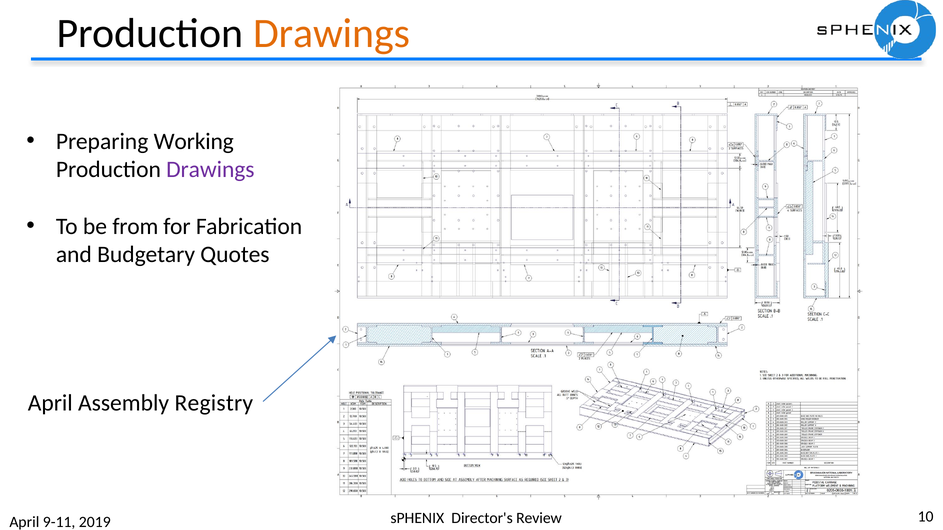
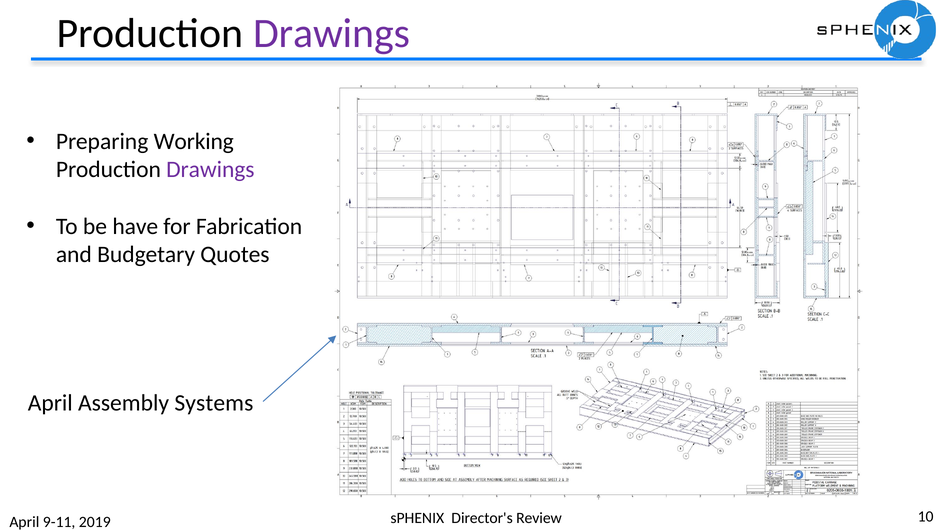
Drawings at (332, 34) colour: orange -> purple
from: from -> have
Registry: Registry -> Systems
